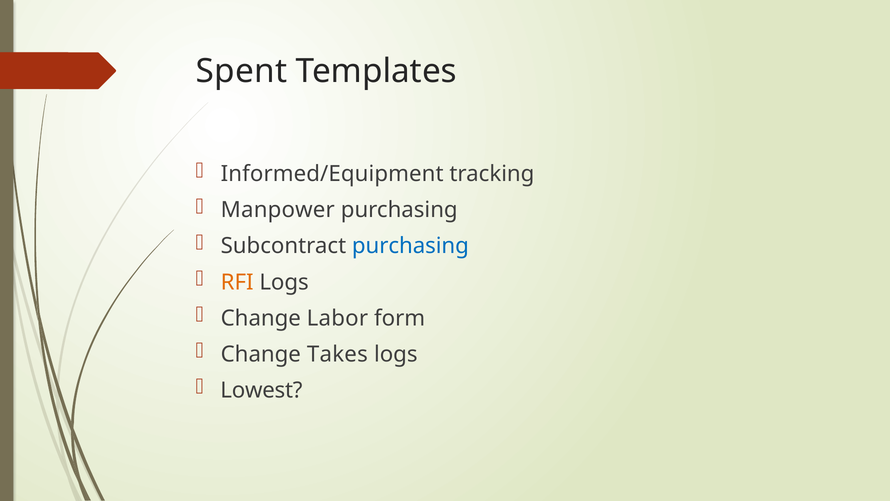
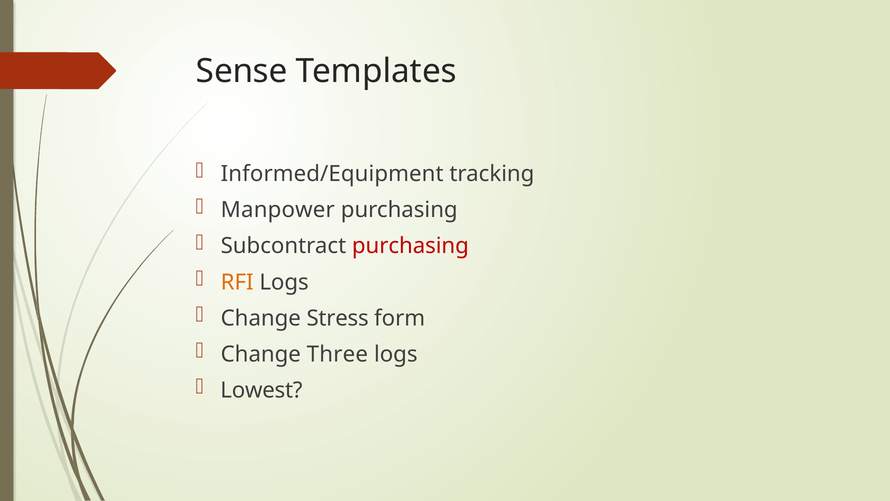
Spent: Spent -> Sense
purchasing at (410, 246) colour: blue -> red
Labor: Labor -> Stress
Takes: Takes -> Three
